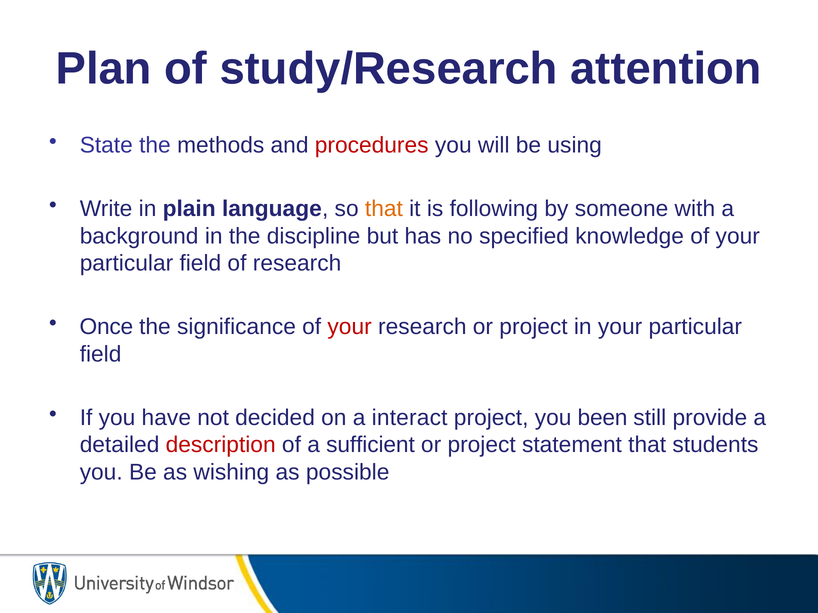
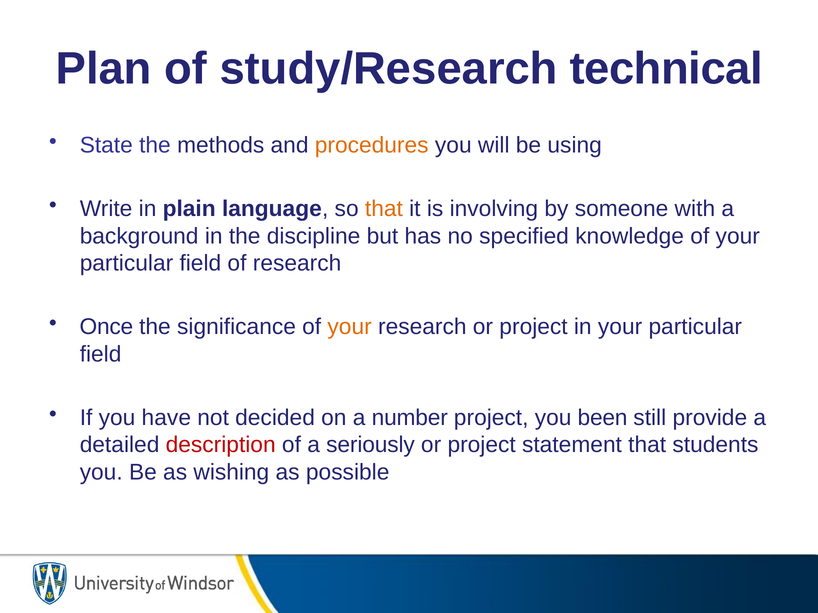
attention: attention -> technical
procedures colour: red -> orange
following: following -> involving
your at (350, 327) colour: red -> orange
interact: interact -> number
sufficient: sufficient -> seriously
